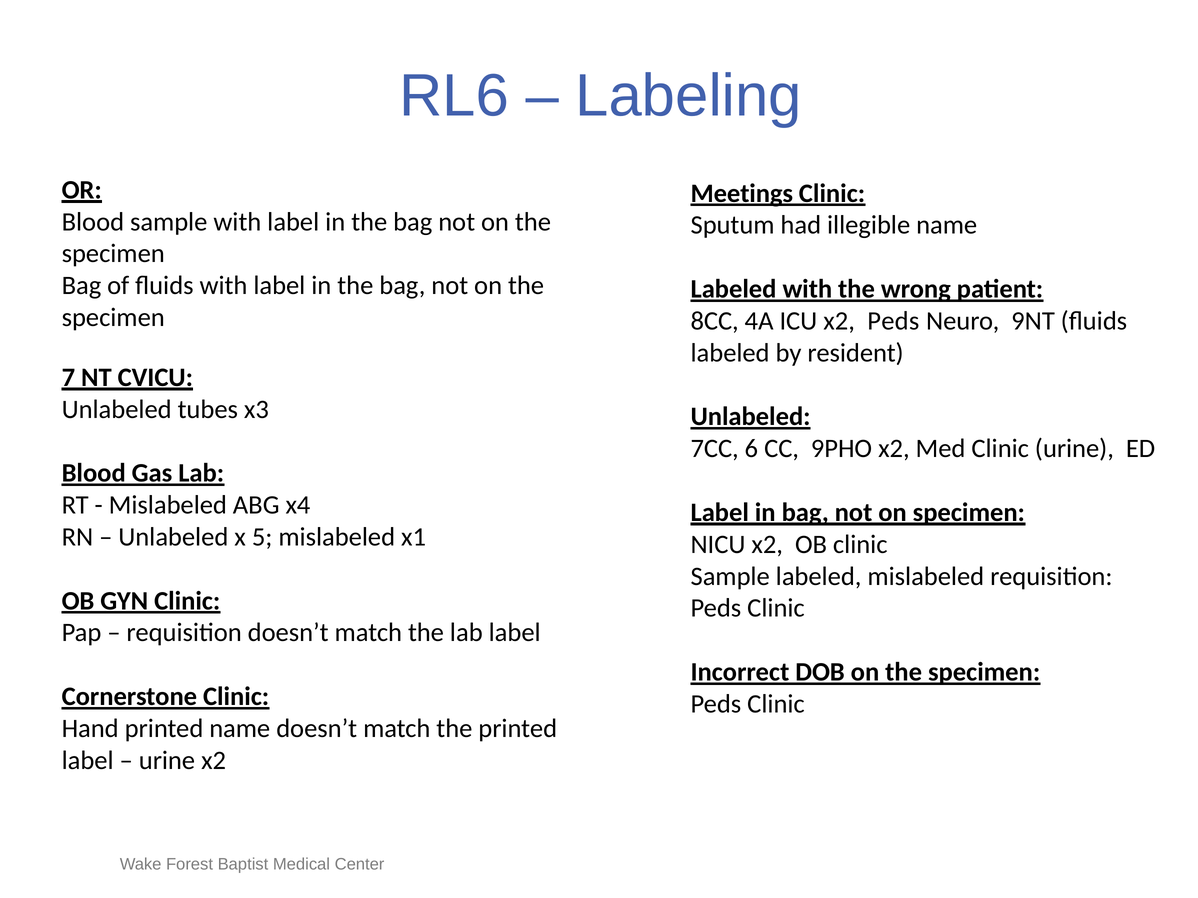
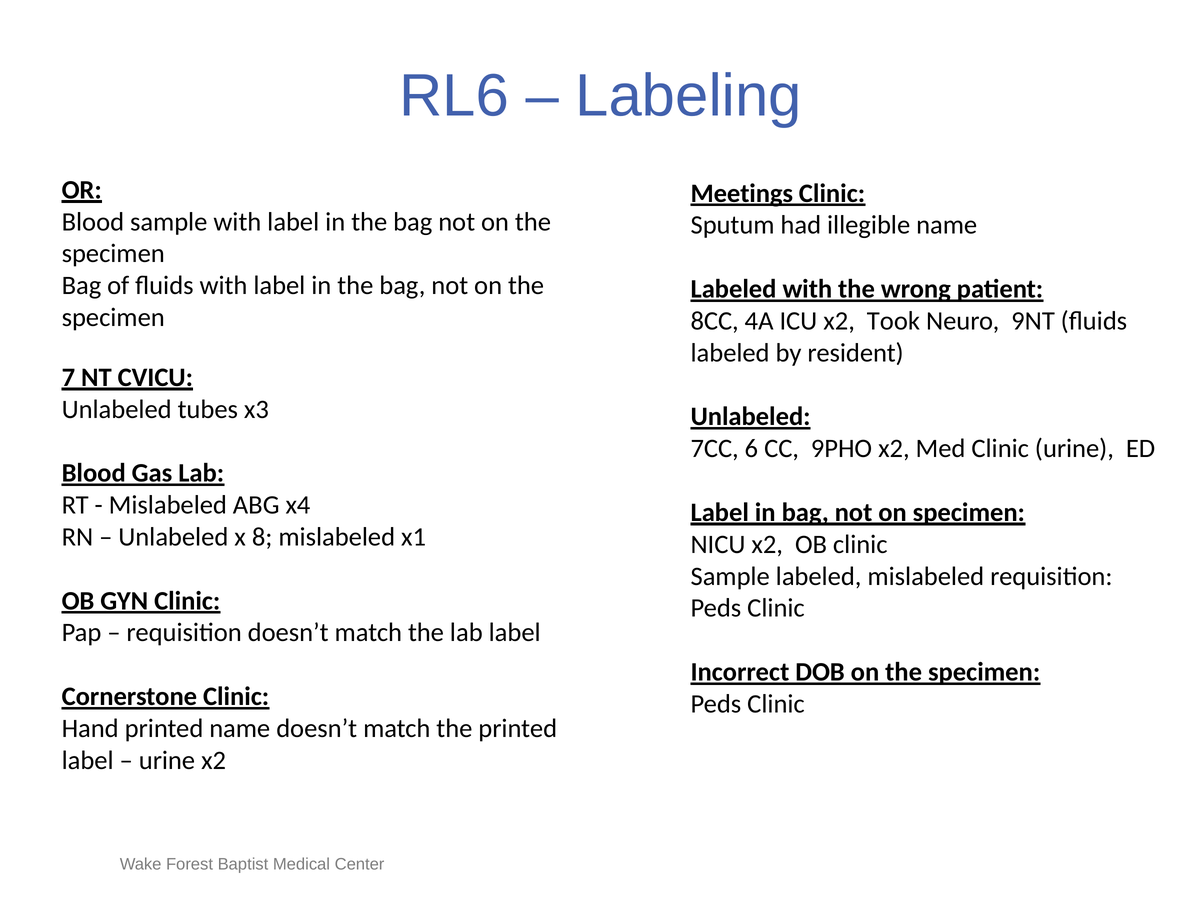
x2 Peds: Peds -> Took
5: 5 -> 8
